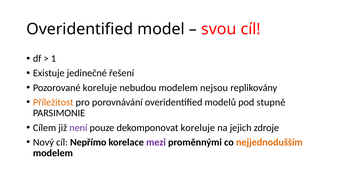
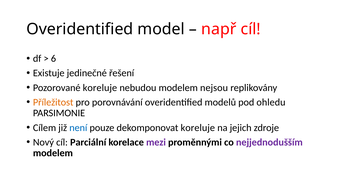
svou: svou -> např
1: 1 -> 6
stupně: stupně -> ohledu
není colour: purple -> blue
Nepřímo: Nepřímo -> Parciální
nejjednodušším colour: orange -> purple
